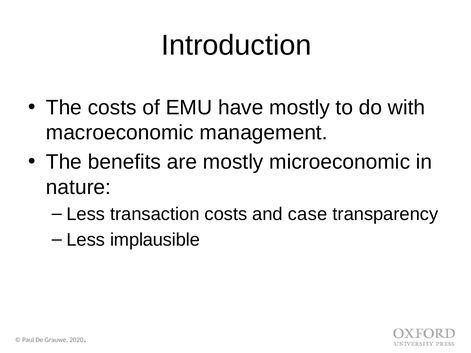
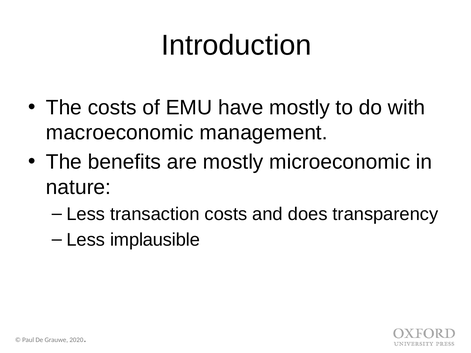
case: case -> does
